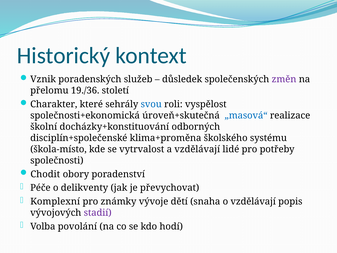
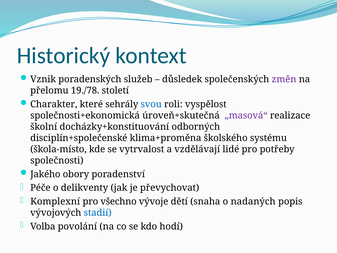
19./36: 19./36 -> 19./78
„masová“ colour: blue -> purple
Chodit: Chodit -> Jakého
známky: známky -> všechno
o vzdělávají: vzdělávají -> nadaných
stadií colour: purple -> blue
